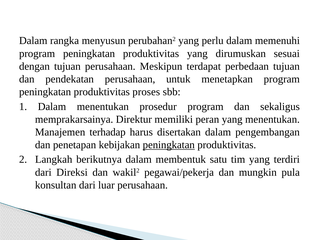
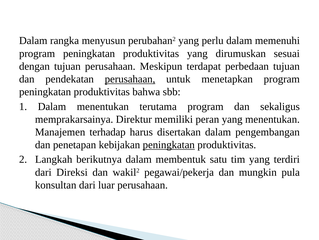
perusahaan at (130, 79) underline: none -> present
proses: proses -> bahwa
prosedur: prosedur -> terutama
